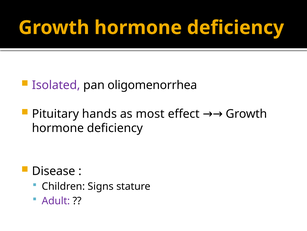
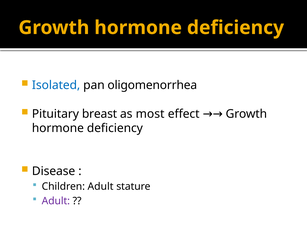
Isolated colour: purple -> blue
hands: hands -> breast
Children Signs: Signs -> Adult
